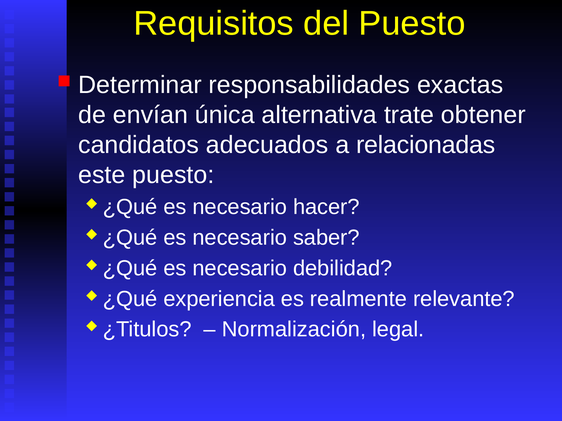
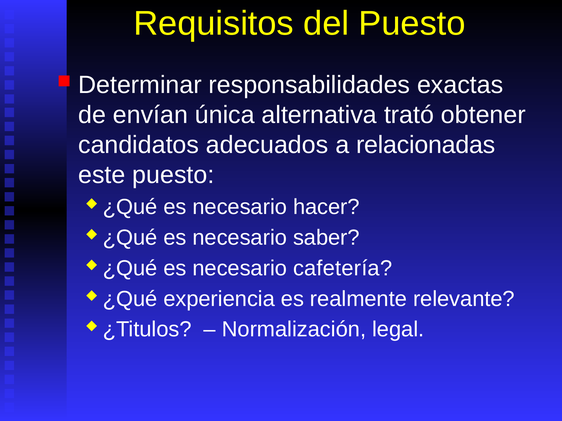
trate: trate -> trató
debilidad: debilidad -> cafetería
